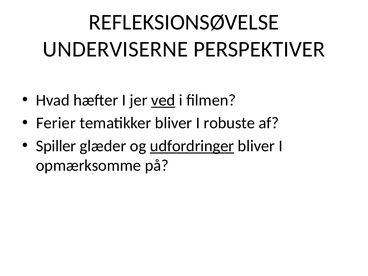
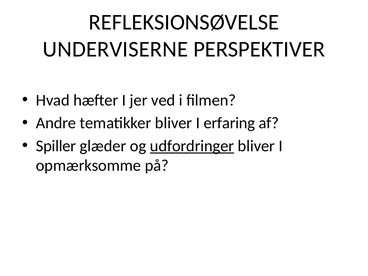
ved underline: present -> none
Ferier: Ferier -> Andre
robuste: robuste -> erfaring
